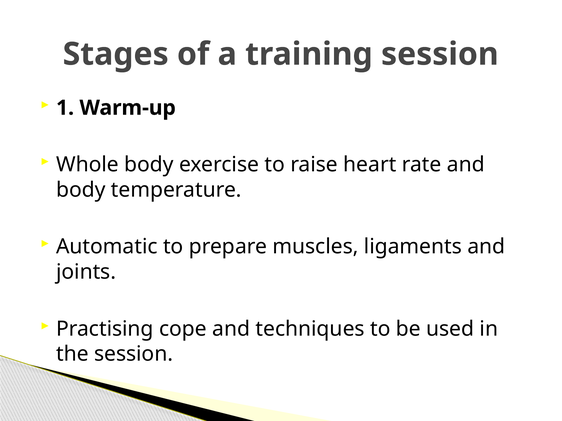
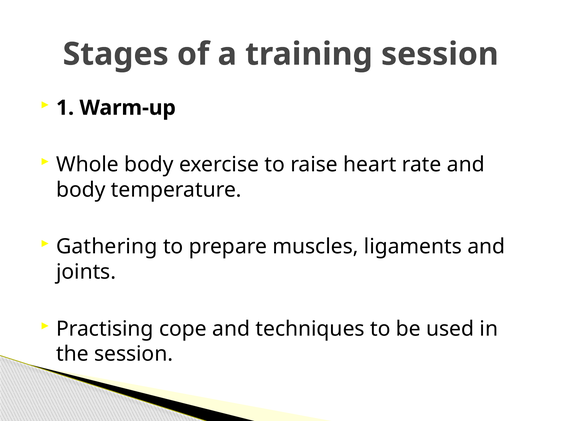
Automatic: Automatic -> Gathering
